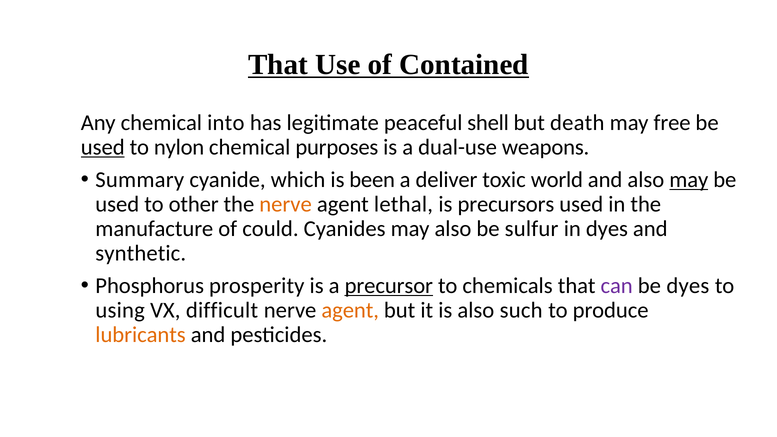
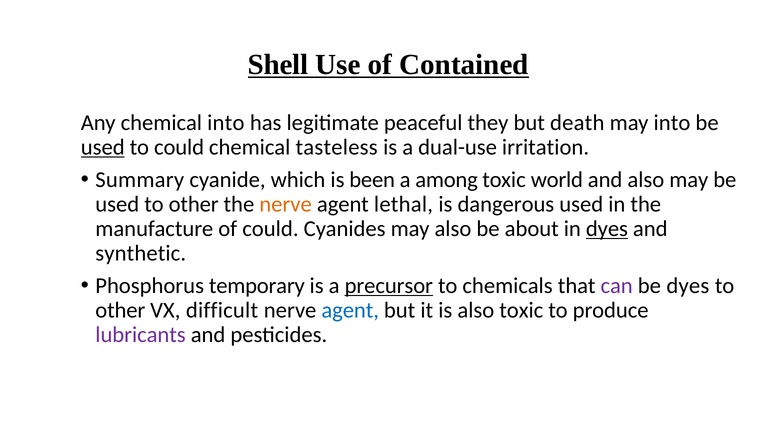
That at (278, 65): That -> Shell
shell: shell -> they
may free: free -> into
to nylon: nylon -> could
purposes: purposes -> tasteless
weapons: weapons -> irritation
deliver: deliver -> among
may at (689, 180) underline: present -> none
precursors: precursors -> dangerous
sulfur: sulfur -> about
dyes at (607, 229) underline: none -> present
prosperity: prosperity -> temporary
using at (120, 310): using -> other
agent at (350, 310) colour: orange -> blue
also such: such -> toxic
lubricants colour: orange -> purple
